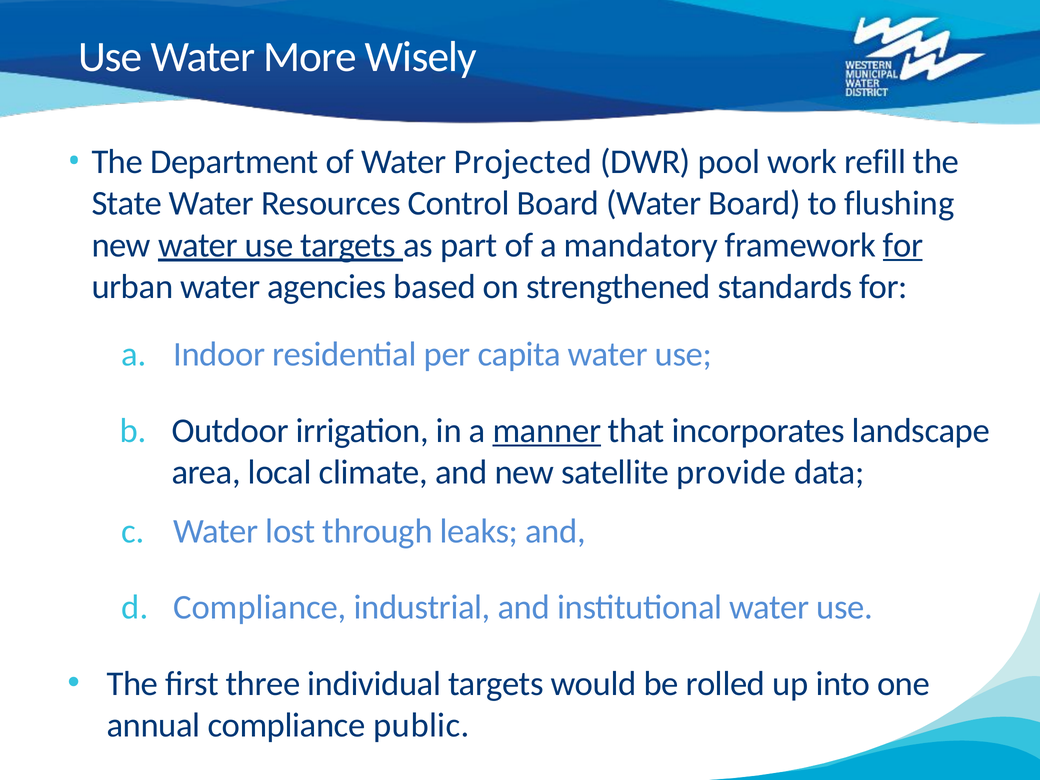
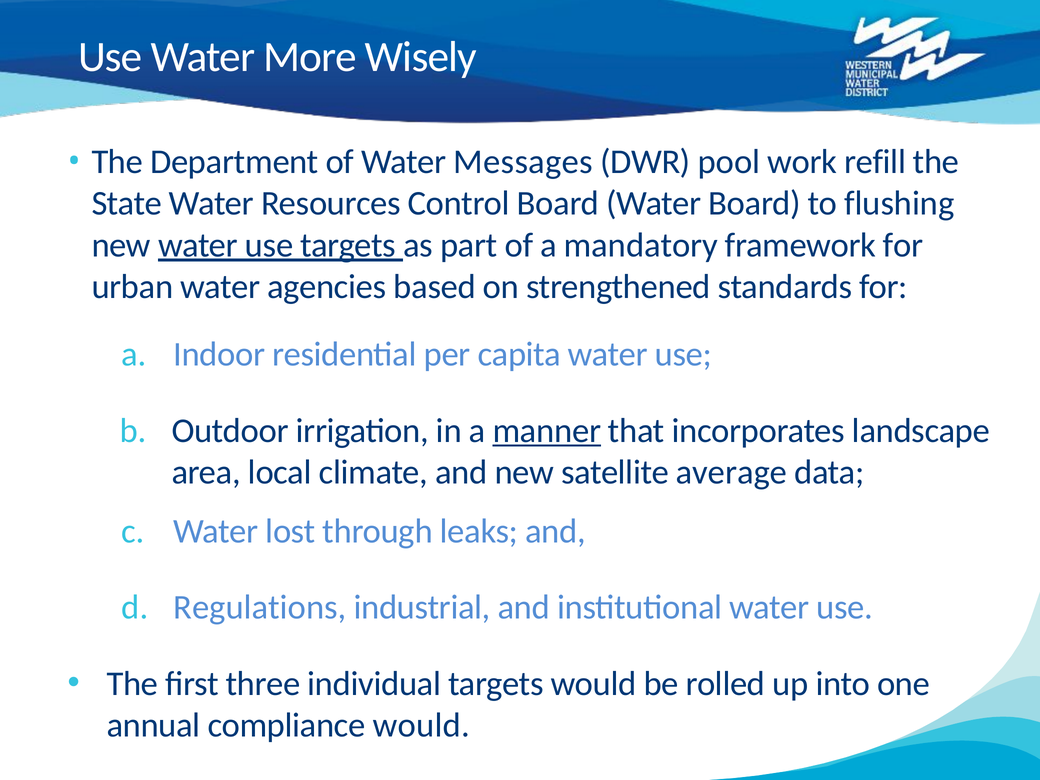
Projected: Projected -> Messages
for at (903, 245) underline: present -> none
provide: provide -> average
Compliance at (260, 607): Compliance -> Regulations
compliance public: public -> would
